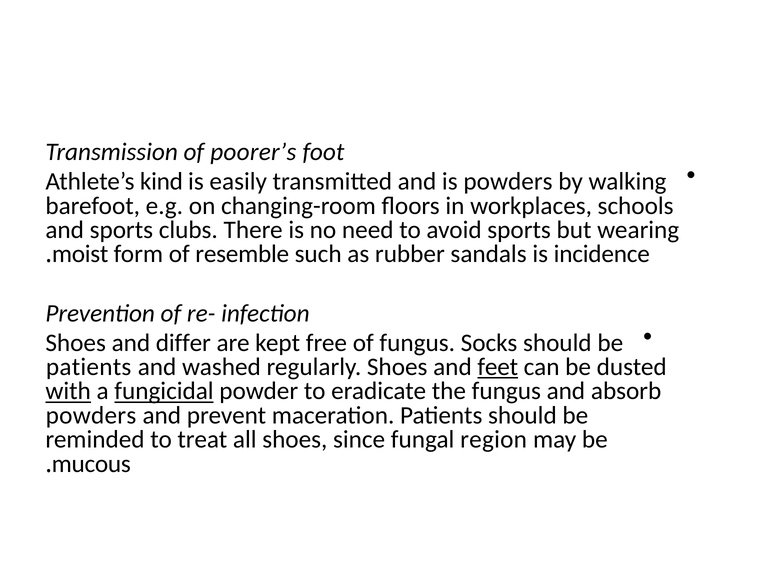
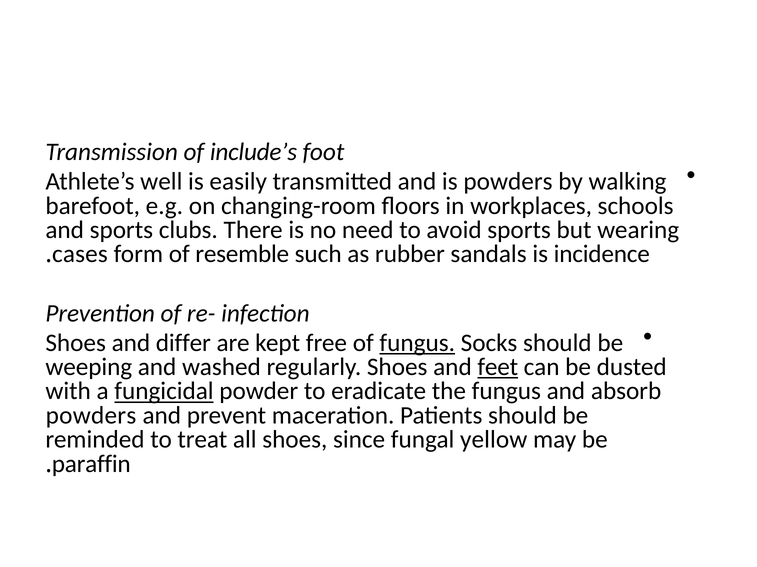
poorer’s: poorer’s -> include’s
kind: kind -> well
moist: moist -> cases
fungus at (417, 343) underline: none -> present
patients at (89, 367): patients -> weeping
with underline: present -> none
region: region -> yellow
mucous: mucous -> paraffin
